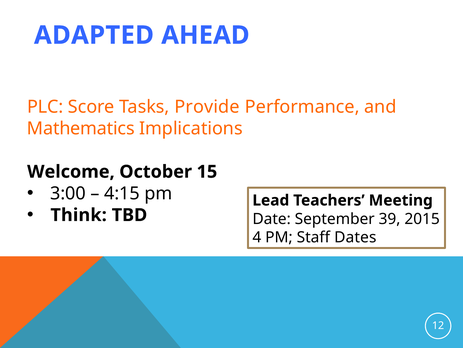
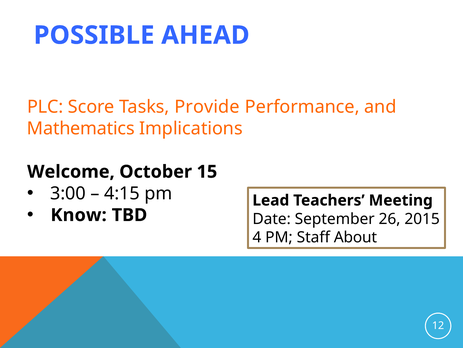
ADAPTED: ADAPTED -> POSSIBLE
Think: Think -> Know
39: 39 -> 26
Dates: Dates -> About
